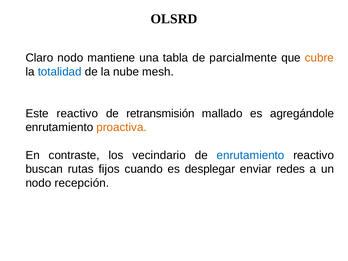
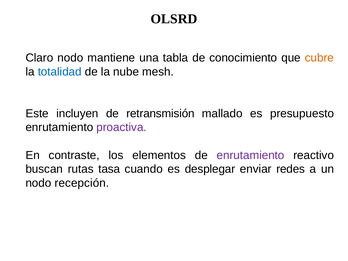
parcialmente: parcialmente -> conocimiento
Este reactivo: reactivo -> incluyen
agregándole: agregándole -> presupuesto
proactiva colour: orange -> purple
vecindario: vecindario -> elementos
enrutamiento at (251, 155) colour: blue -> purple
fijos: fijos -> tasa
